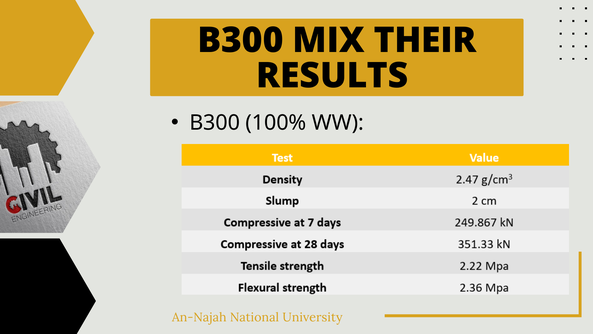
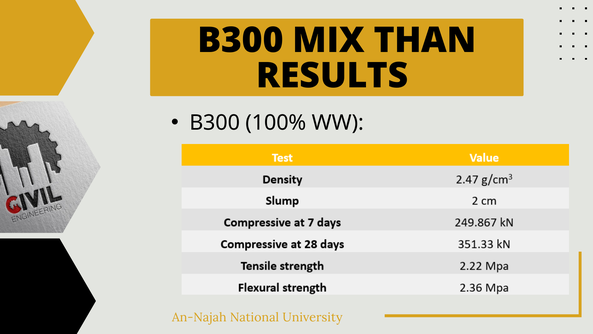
THEIR: THEIR -> THAN
